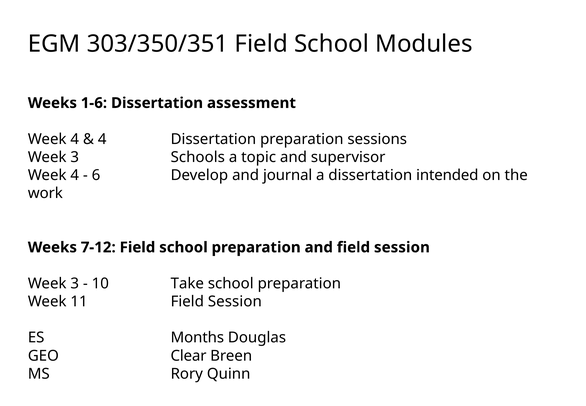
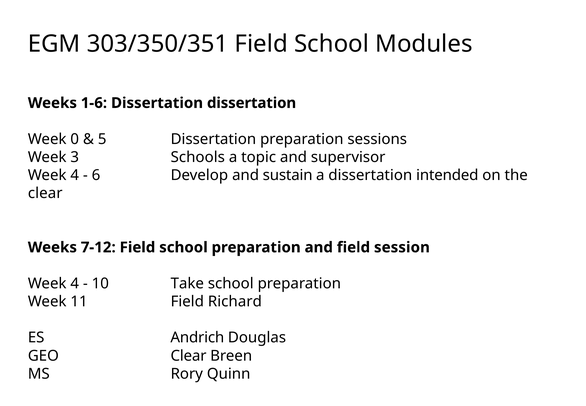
Dissertation assessment: assessment -> dissertation
4 at (75, 139): 4 -> 0
4 at (102, 139): 4 -> 5
journal: journal -> sustain
work at (45, 193): work -> clear
3 at (75, 283): 3 -> 4
11 Field Session: Session -> Richard
Months: Months -> Andrich
